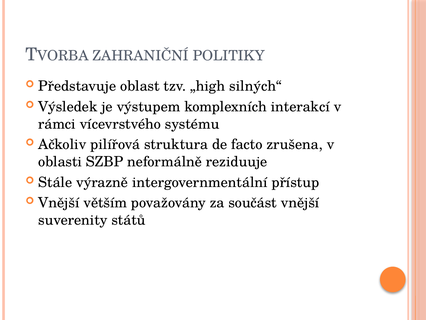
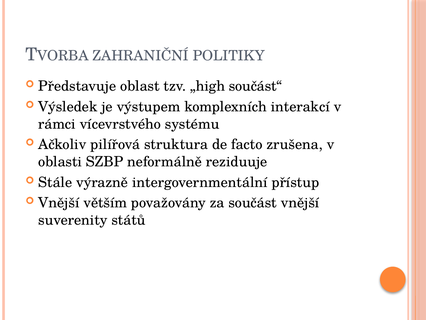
silných“: silných“ -> součást“
